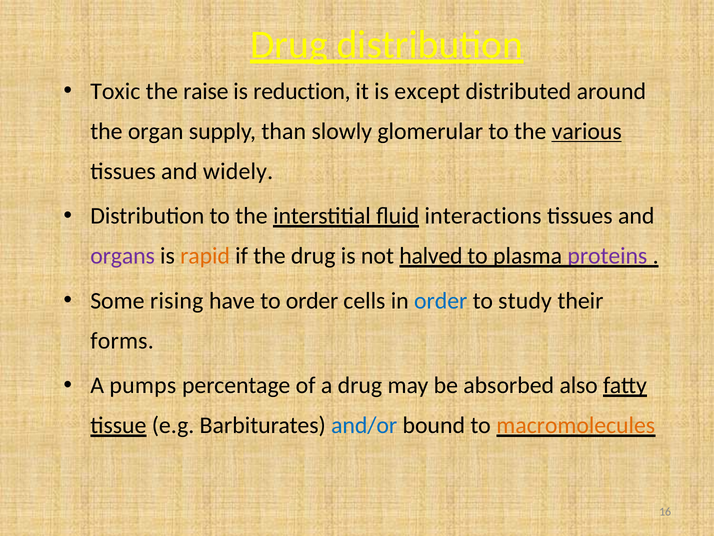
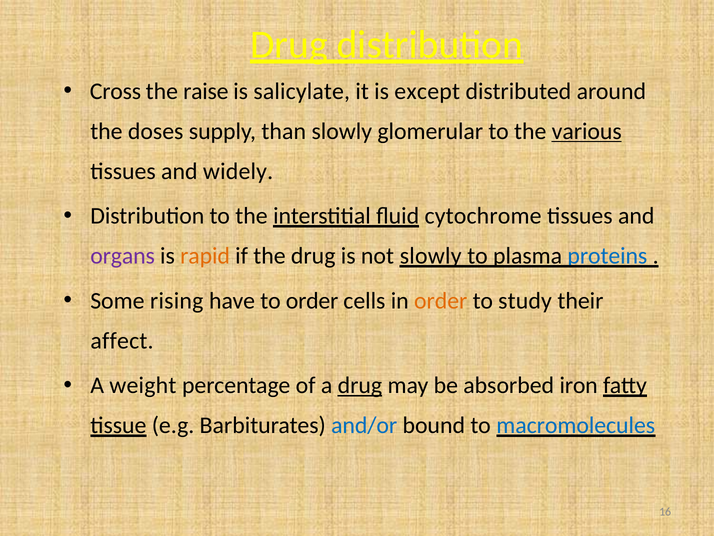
Toxic: Toxic -> Cross
reduction: reduction -> salicylate
organ: organ -> doses
interactions: interactions -> cytochrome
not halved: halved -> slowly
proteins colour: purple -> blue
order at (441, 301) colour: blue -> orange
forms: forms -> affect
pumps: pumps -> weight
drug at (360, 385) underline: none -> present
also: also -> iron
macromolecules colour: orange -> blue
